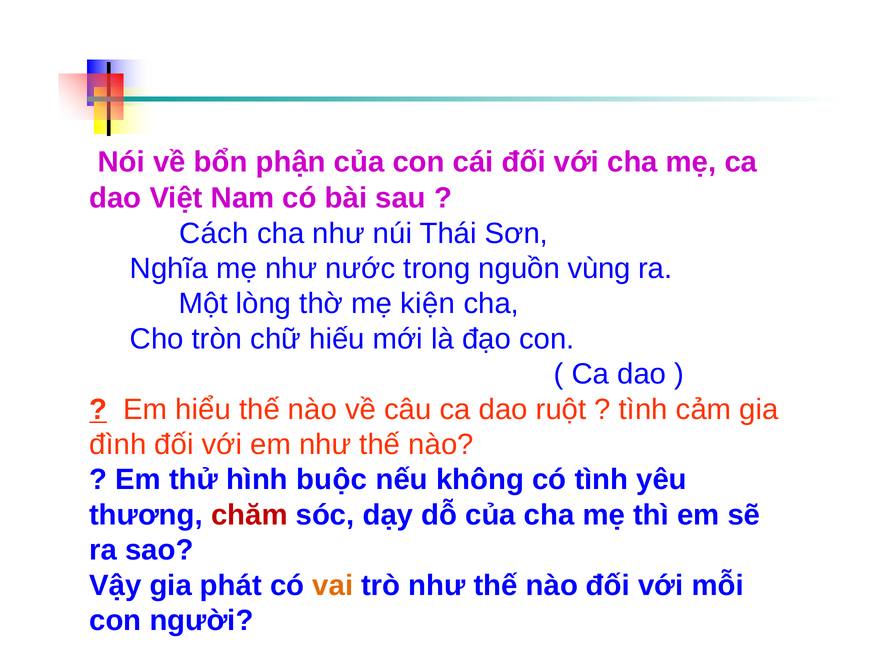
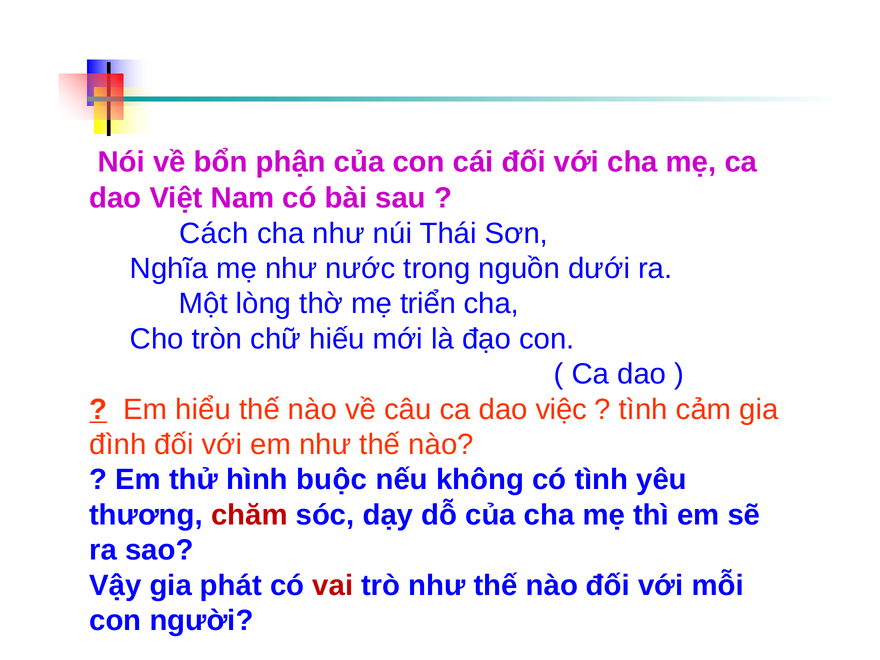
vùng: vùng -> dưới
kiện: kiện -> triển
ruột: ruột -> việc
vai colour: orange -> red
